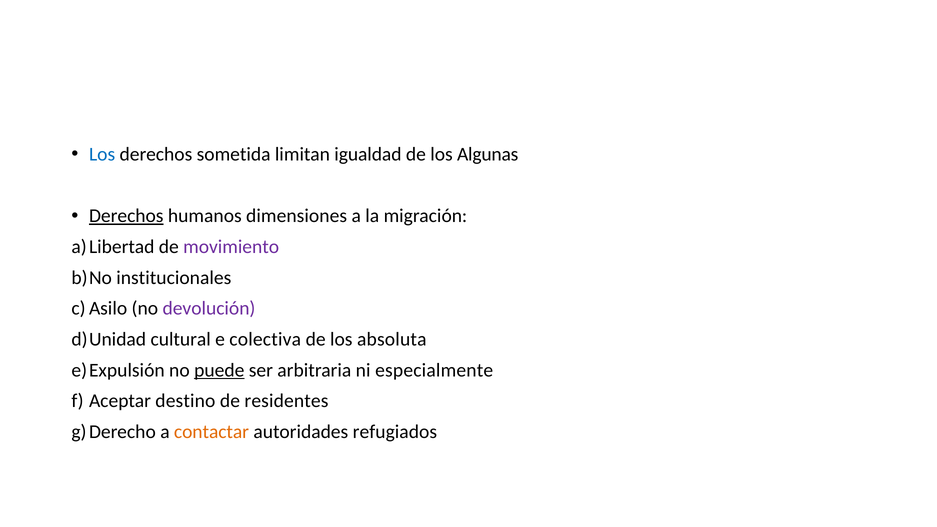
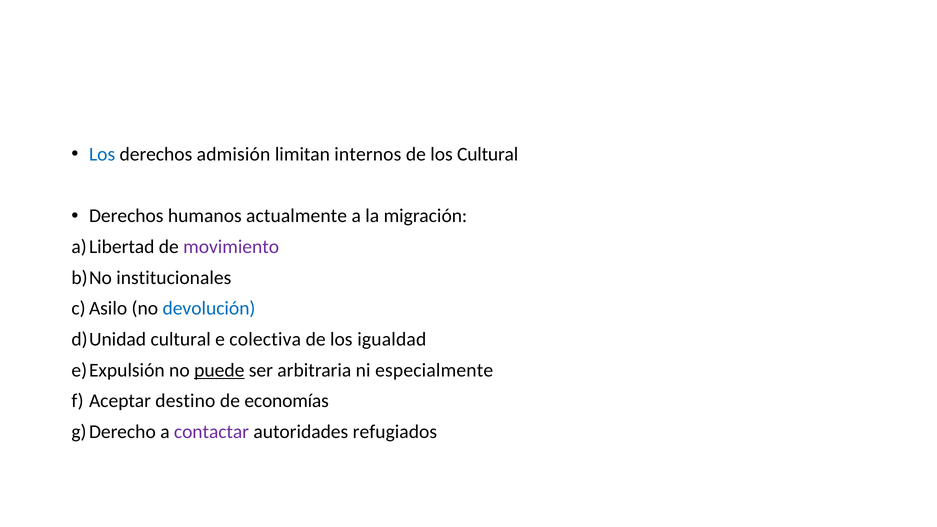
sometida: sometida -> admisión
igualdad: igualdad -> internos
los Algunas: Algunas -> Cultural
Derechos at (126, 216) underline: present -> none
dimensiones: dimensiones -> actualmente
devolución colour: purple -> blue
absoluta: absoluta -> igualdad
residentes: residentes -> economías
contactar colour: orange -> purple
